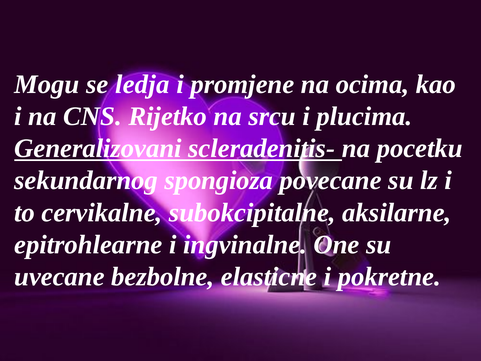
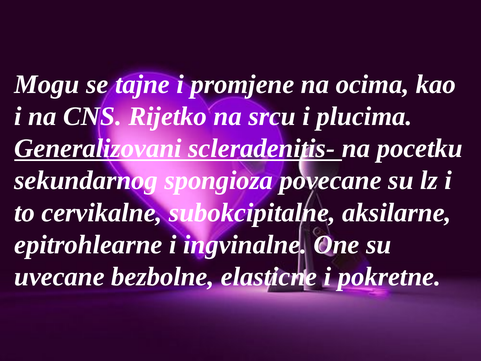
ledja: ledja -> tajne
